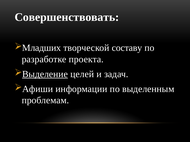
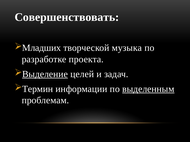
составу: составу -> музыка
Афиши: Афиши -> Термин
выделенным underline: none -> present
